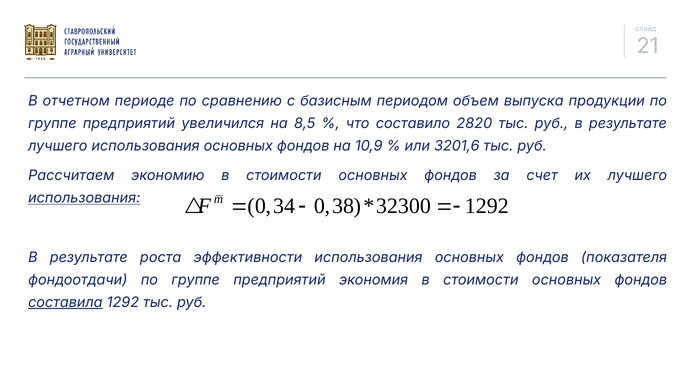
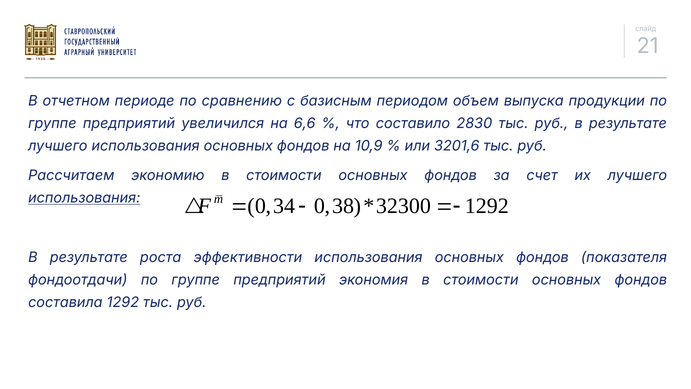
8,5: 8,5 -> 6,6
2820: 2820 -> 2830
составила underline: present -> none
